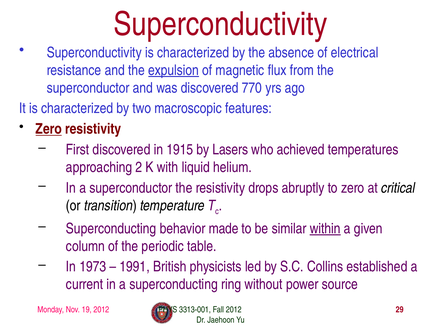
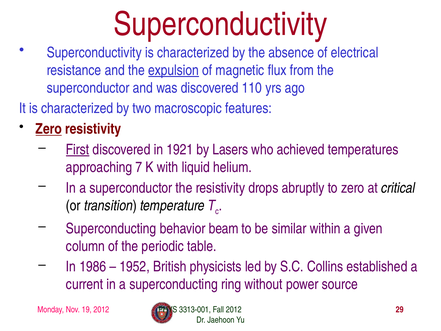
770: 770 -> 110
First underline: none -> present
1915: 1915 -> 1921
2: 2 -> 7
made: made -> beam
within underline: present -> none
1973: 1973 -> 1986
1991: 1991 -> 1952
